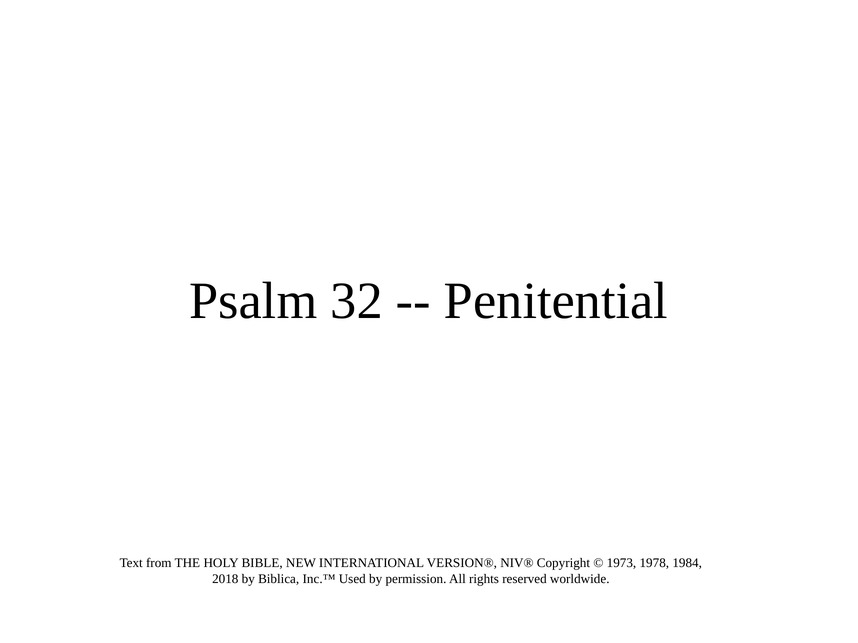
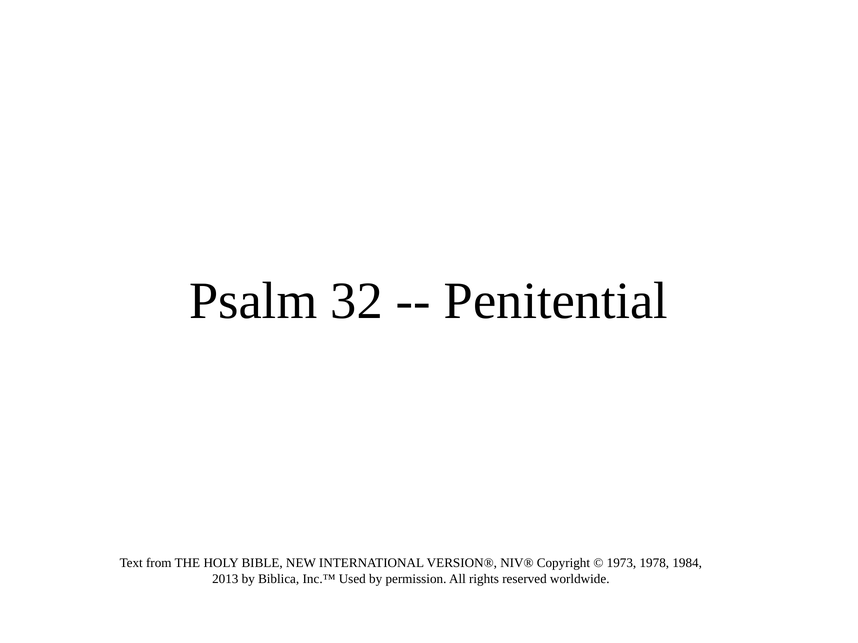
2018: 2018 -> 2013
